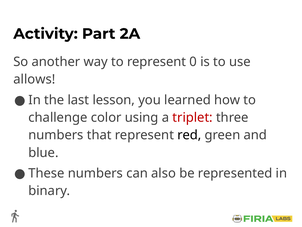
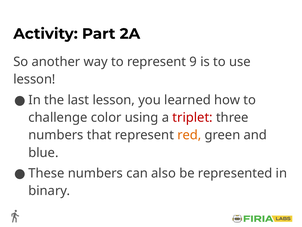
0: 0 -> 9
allows at (34, 79): allows -> lesson
red colour: black -> orange
